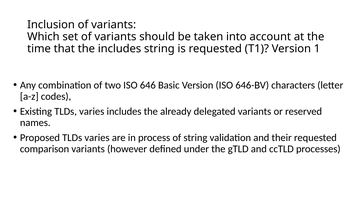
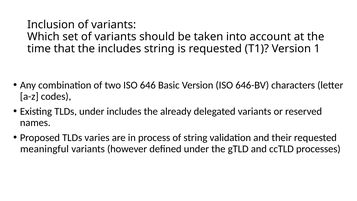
Existing TLDs varies: varies -> under
comparison: comparison -> meaningful
